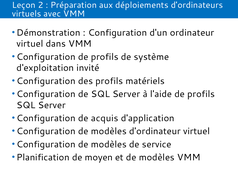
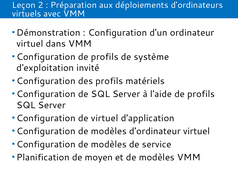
de acquis: acquis -> virtuel
